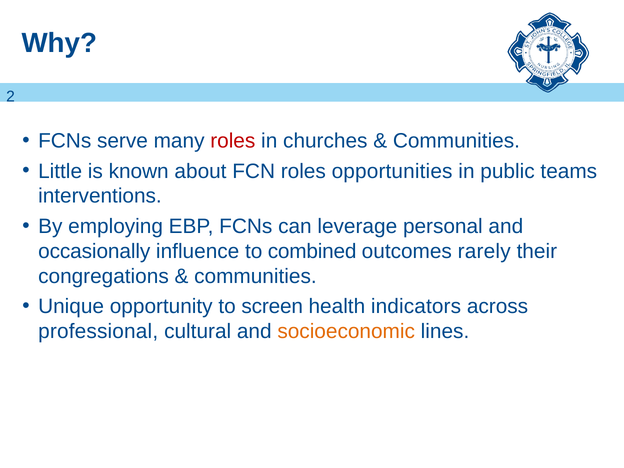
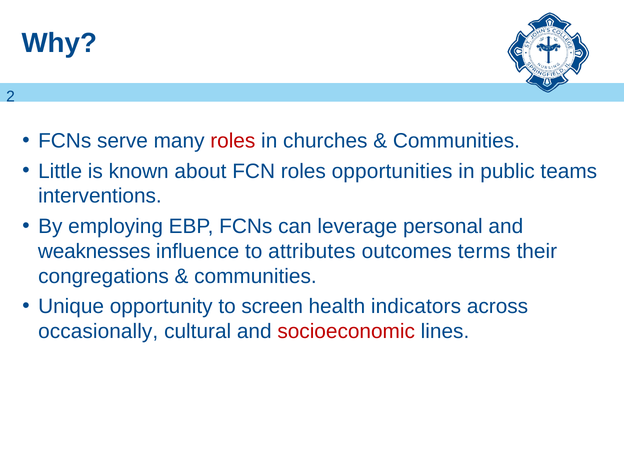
occasionally: occasionally -> weaknesses
combined: combined -> attributes
rarely: rarely -> terms
professional: professional -> occasionally
socioeconomic colour: orange -> red
